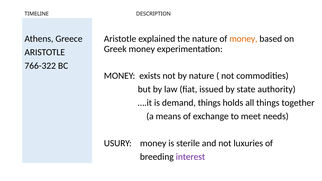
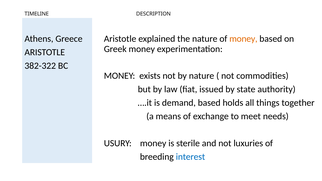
766-322: 766-322 -> 382-322
demand things: things -> based
interest colour: purple -> blue
